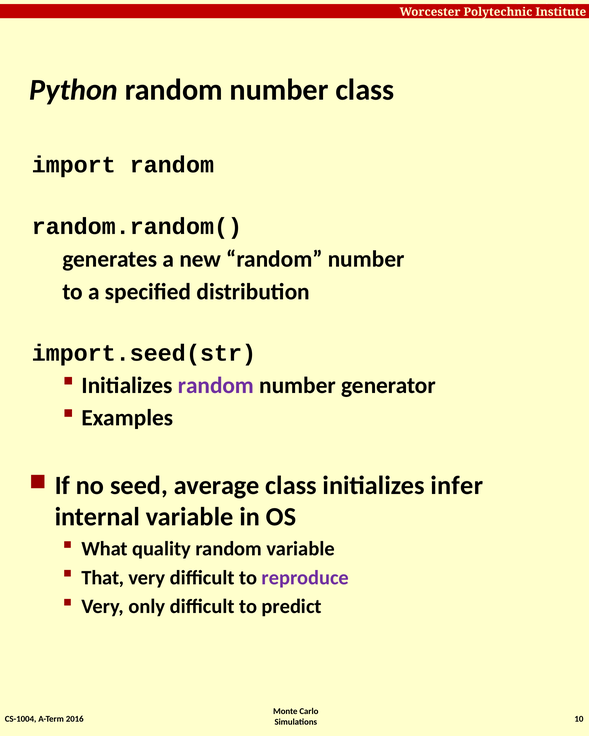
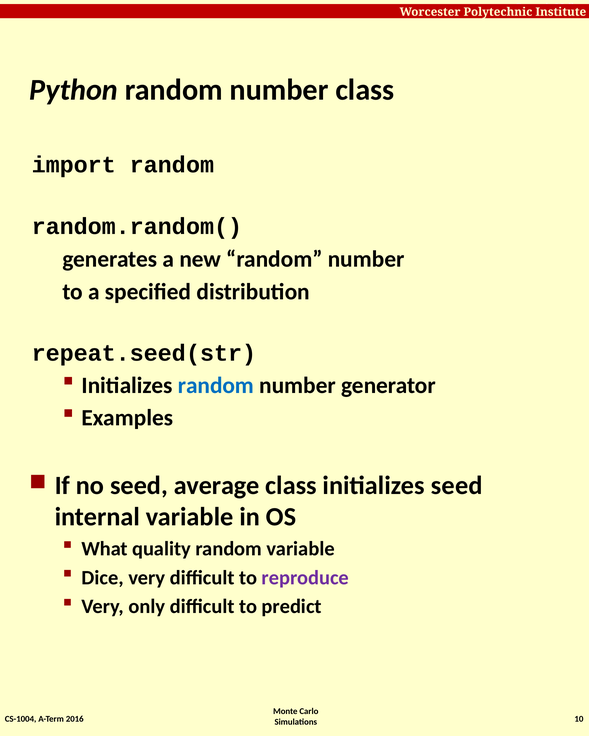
import.seed(str: import.seed(str -> repeat.seed(str
random at (216, 386) colour: purple -> blue
initializes infer: infer -> seed
That: That -> Dice
